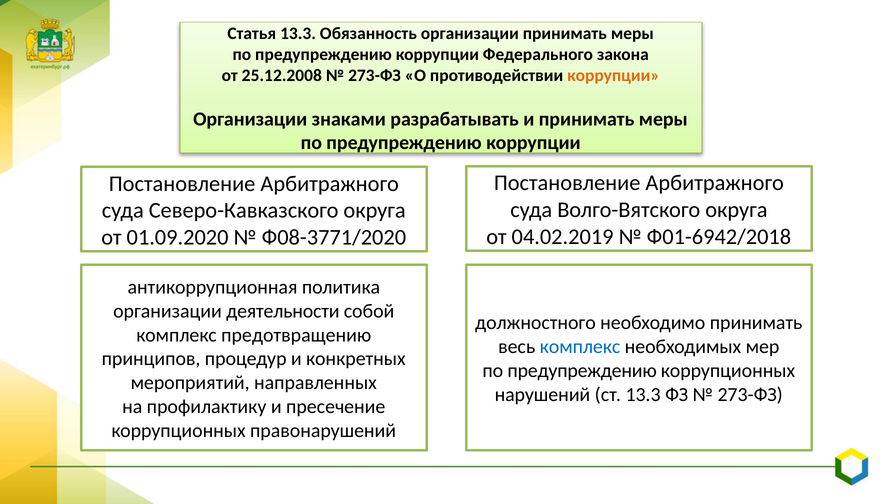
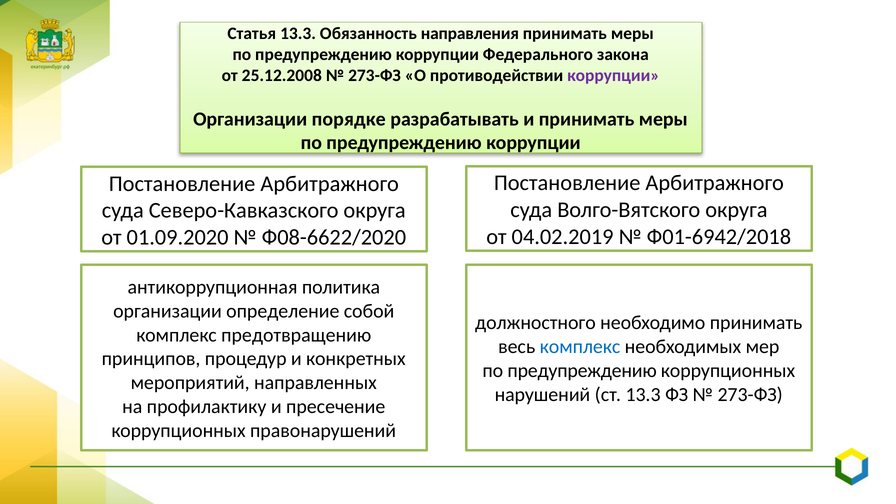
Обязанность организации: организации -> направления
коррупции at (613, 75) colour: orange -> purple
знаками: знаками -> порядке
Ф08-3771/2020: Ф08-3771/2020 -> Ф08-6622/2020
деятельности: деятельности -> определение
